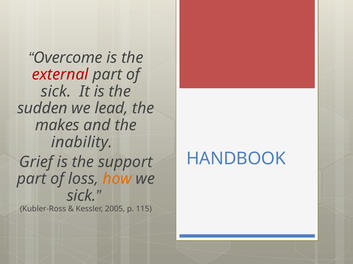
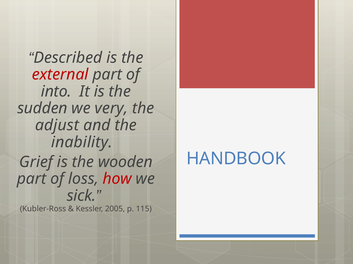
Overcome: Overcome -> Described
sick at (56, 92): sick -> into
lead: lead -> very
makes: makes -> adjust
support: support -> wooden
how colour: orange -> red
